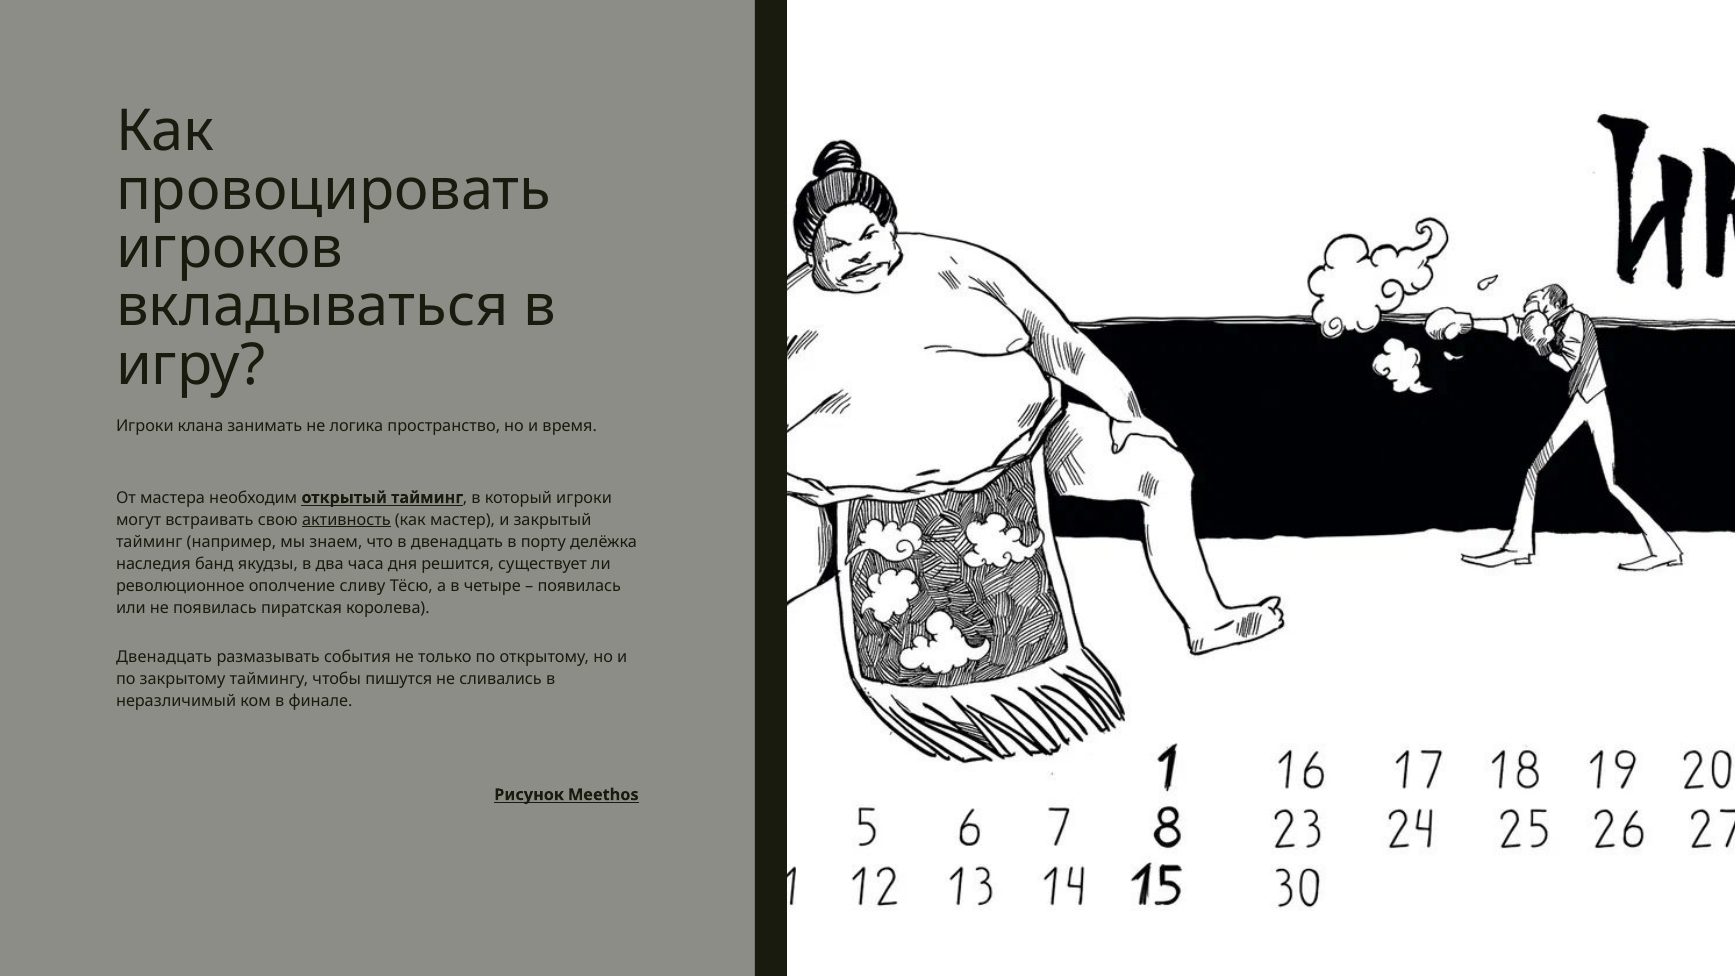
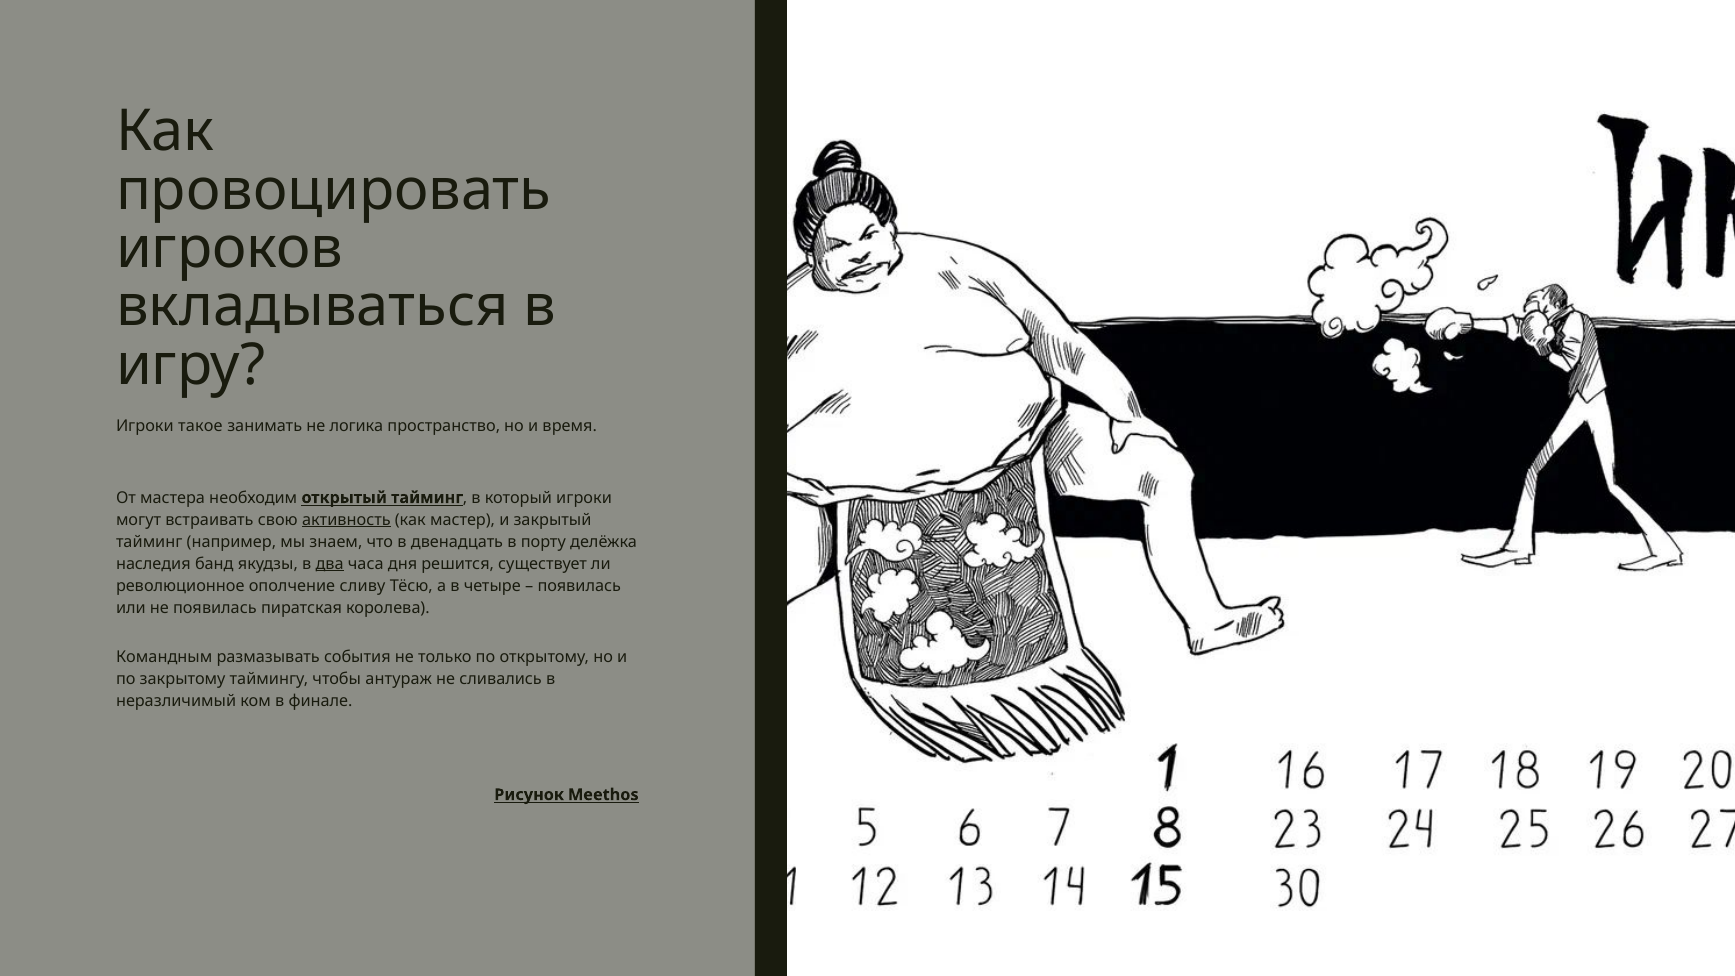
клана: клана -> такое
два underline: none -> present
Двенадцать at (164, 657): Двенадцать -> Командным
пишутся: пишутся -> антураж
